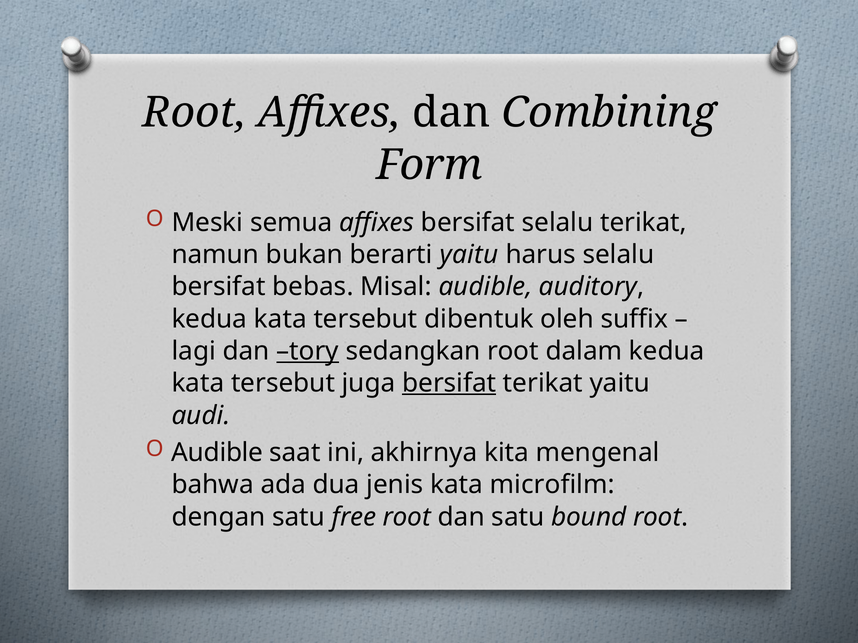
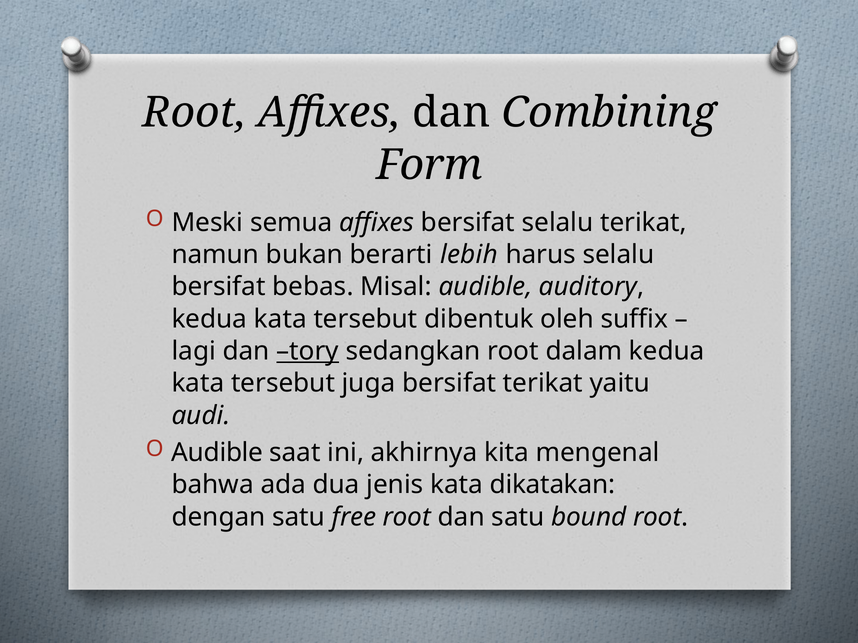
berarti yaitu: yaitu -> lebih
bersifat at (449, 383) underline: present -> none
microfilm: microfilm -> dikatakan
